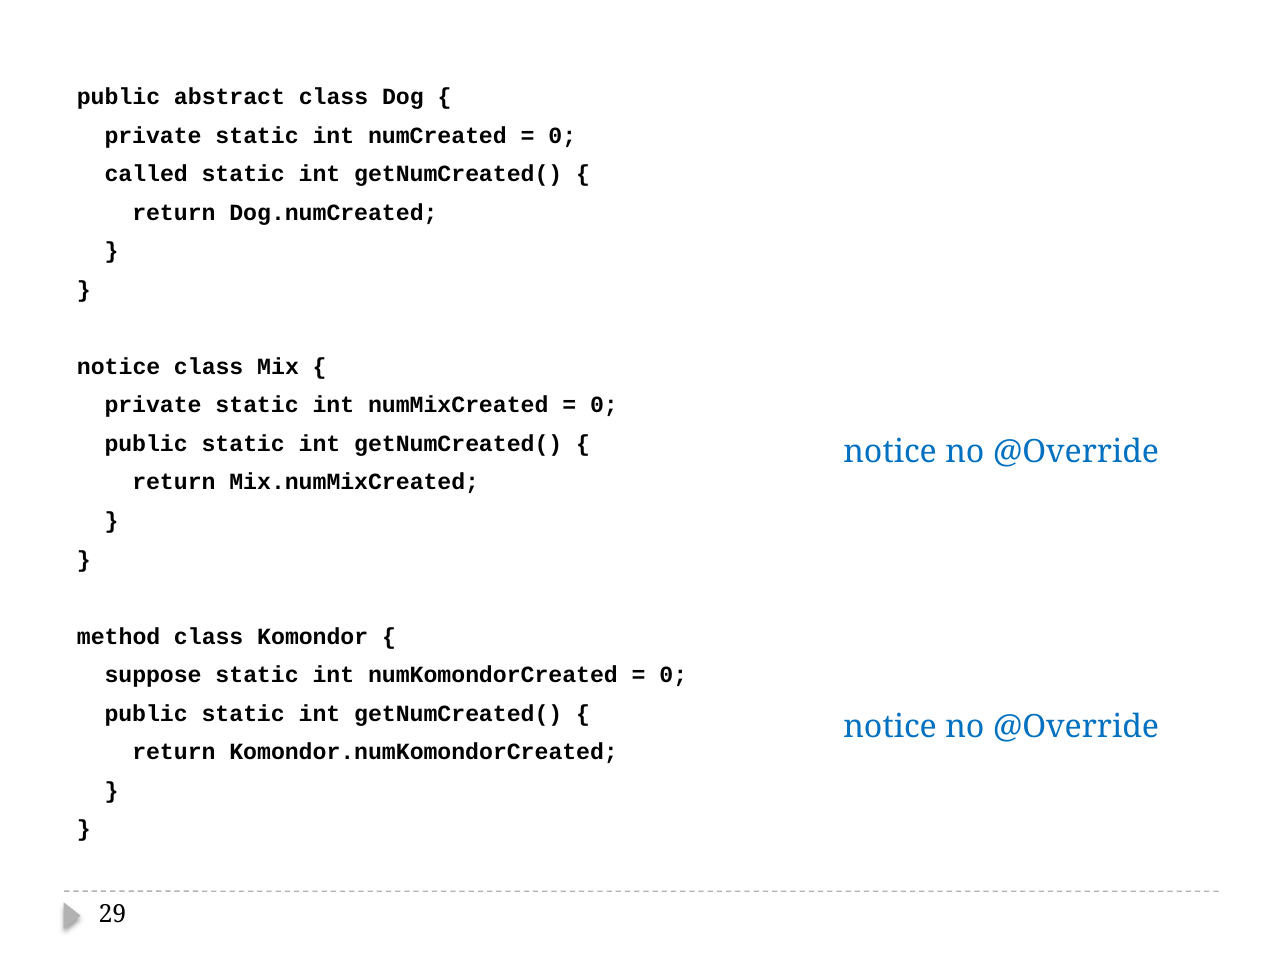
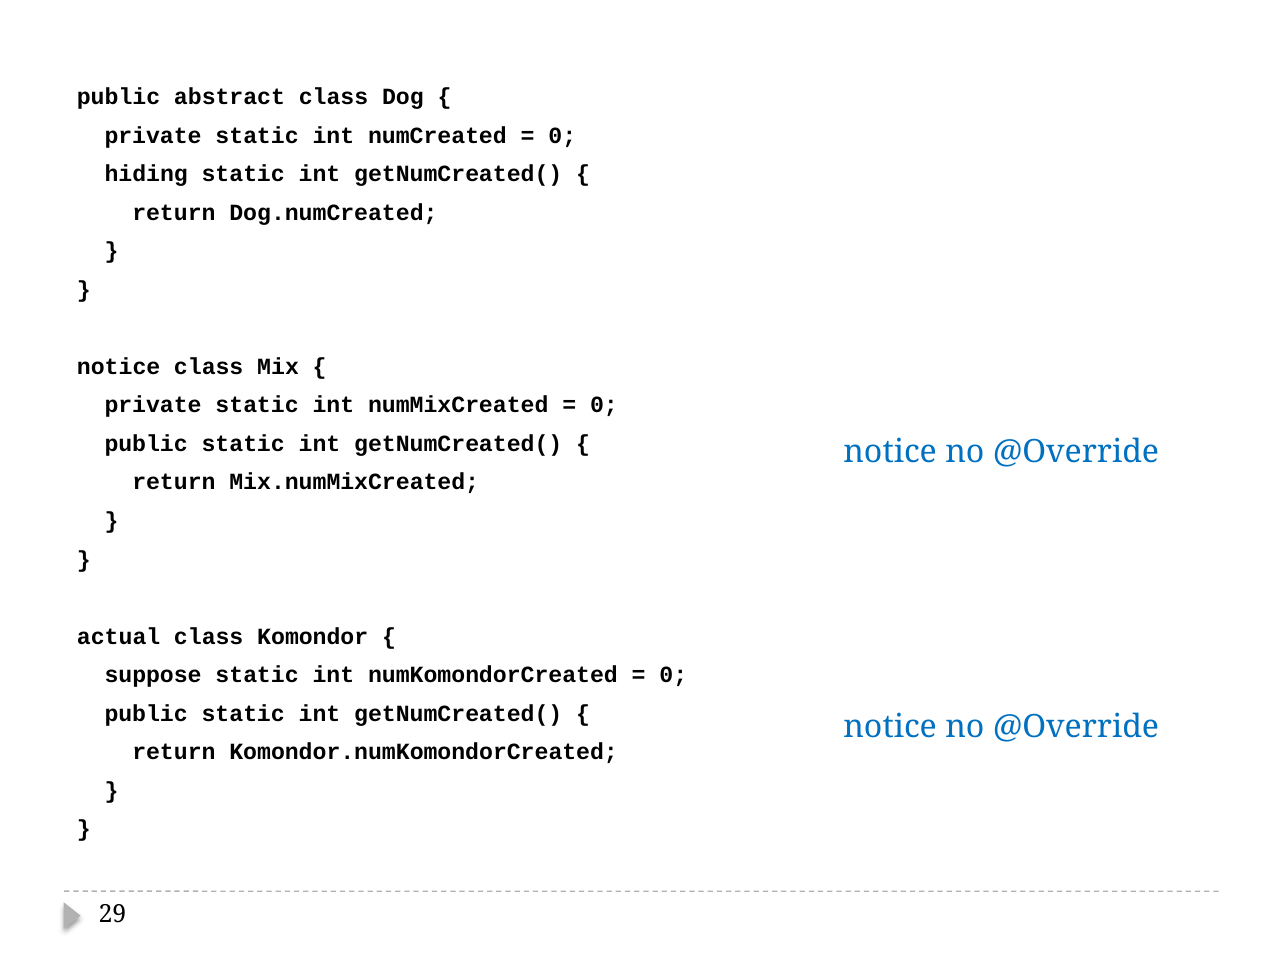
called: called -> hiding
method: method -> actual
